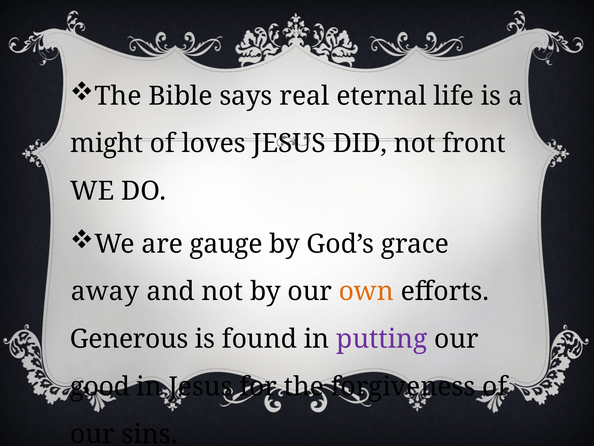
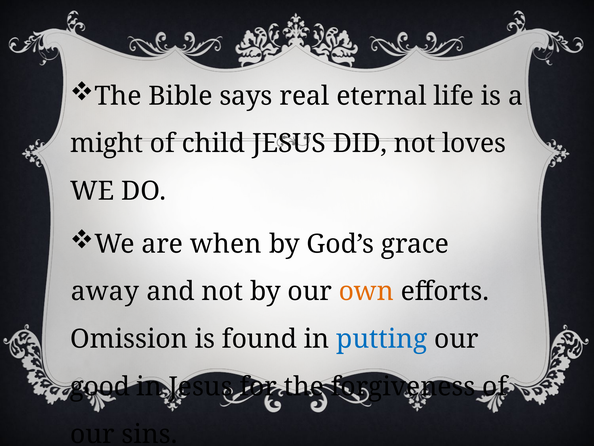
loves: loves -> child
front: front -> loves
gauge: gauge -> when
Generous: Generous -> Omission
putting colour: purple -> blue
